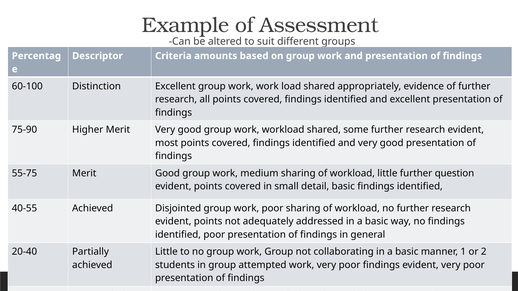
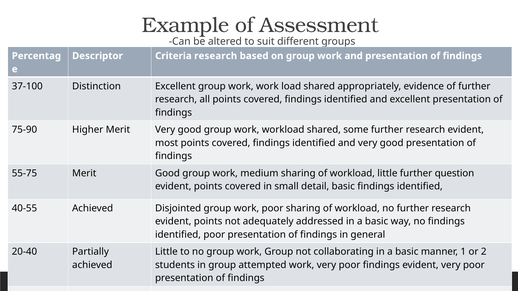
Criteria amounts: amounts -> research
60-100: 60-100 -> 37-100
